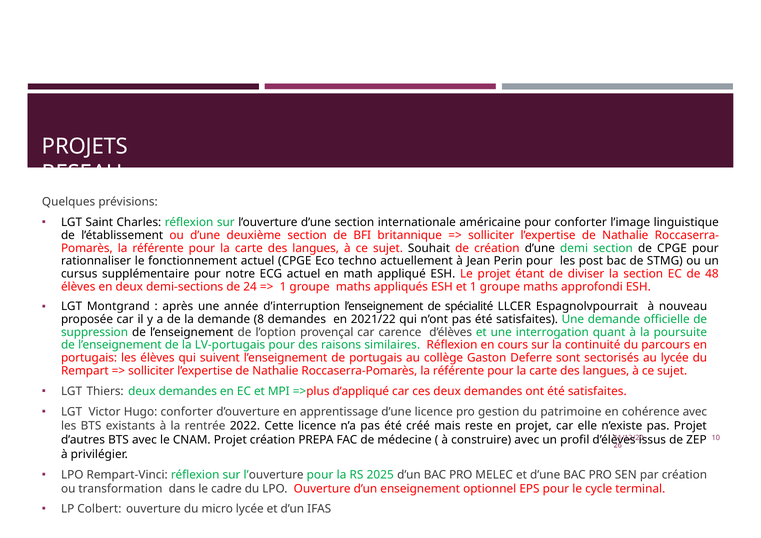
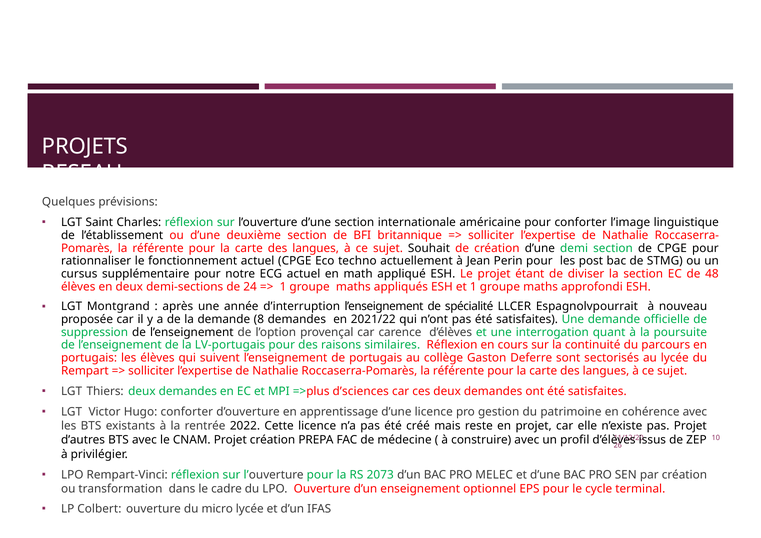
d’appliqué: d’appliqué -> d’sciences
2025: 2025 -> 2073
